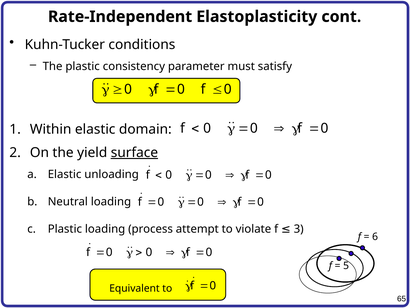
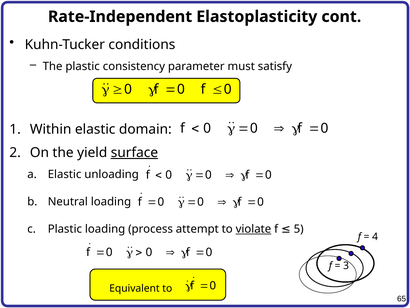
violate underline: none -> present
3: 3 -> 5
6: 6 -> 4
5: 5 -> 3
